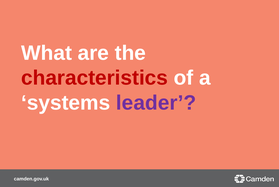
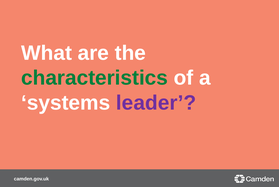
characteristics colour: red -> green
